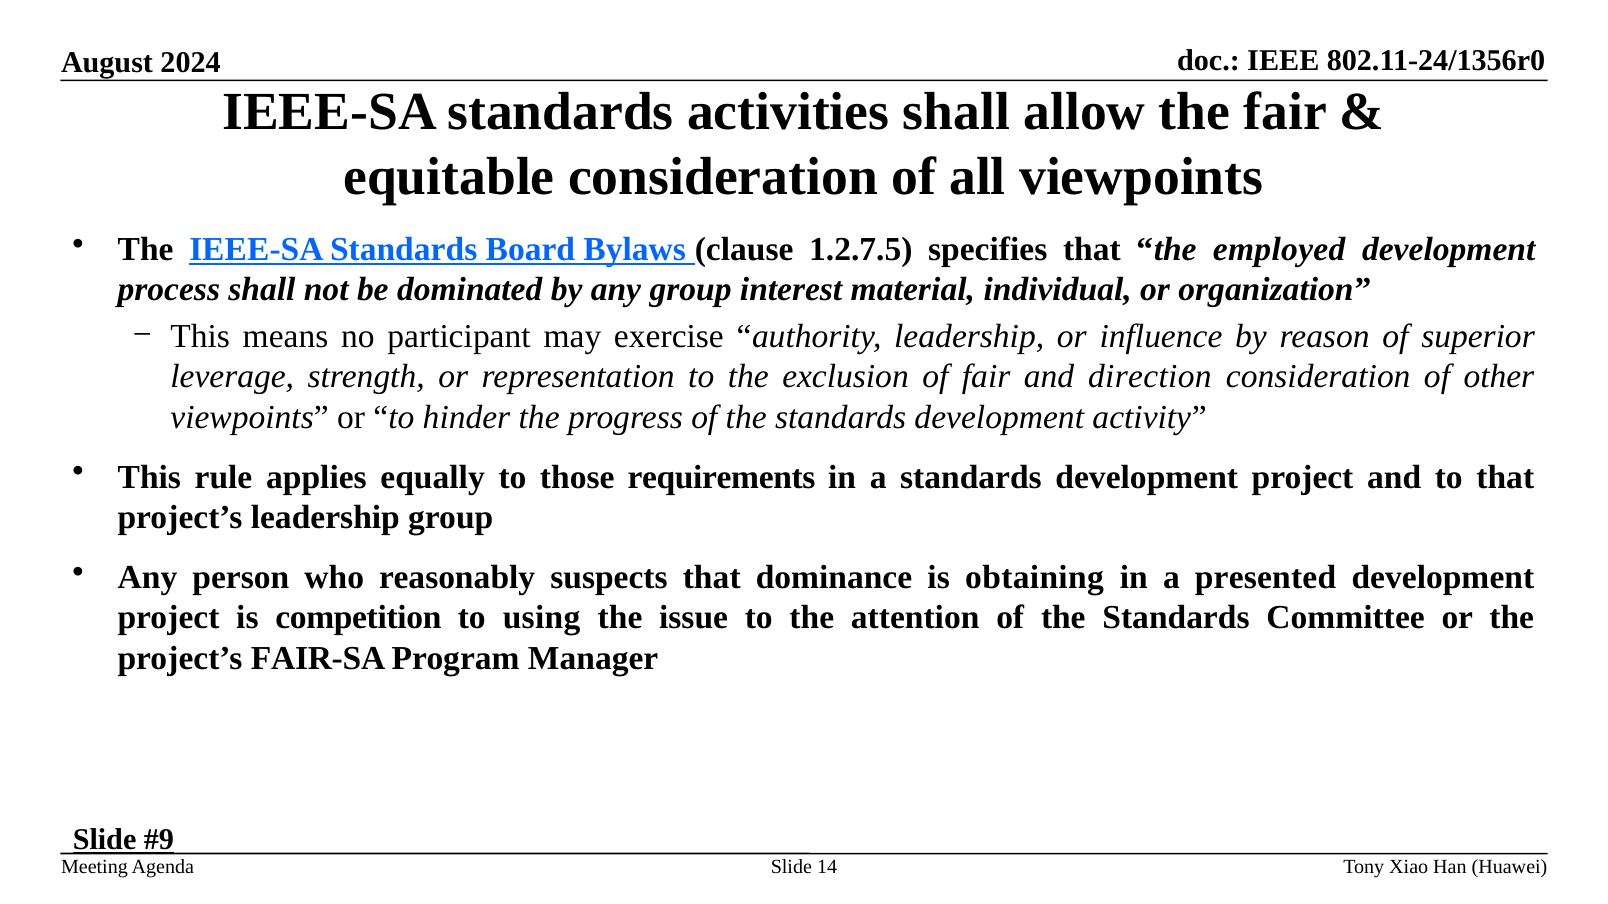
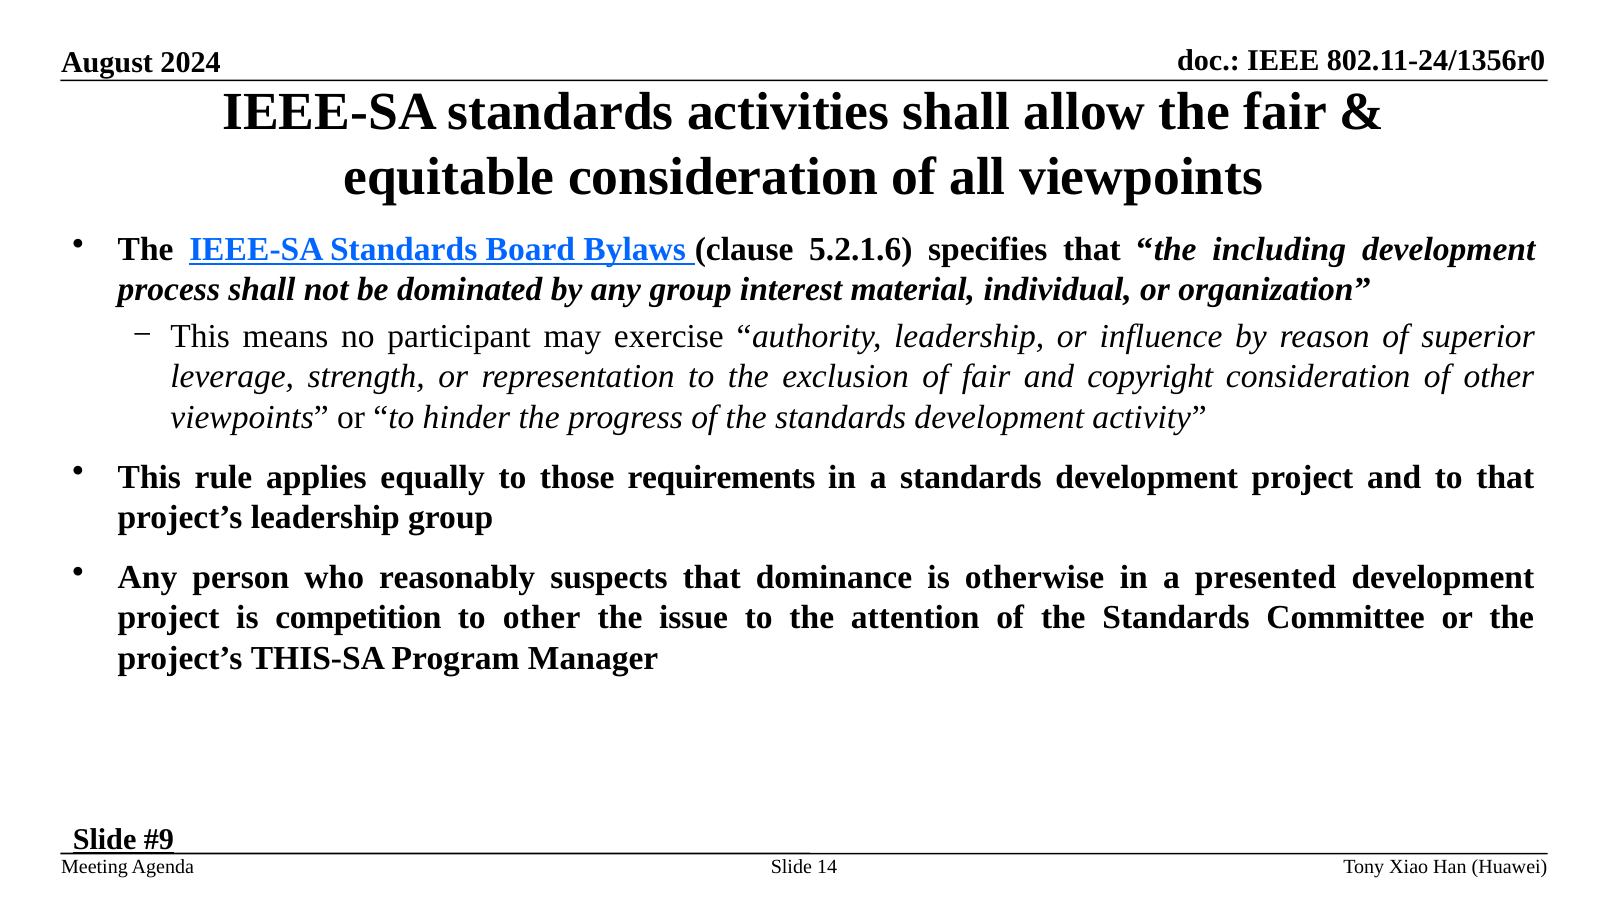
1.2.7.5: 1.2.7.5 -> 5.2.1.6
employed: employed -> including
direction: direction -> copyright
obtaining: obtaining -> otherwise
to using: using -> other
FAIR-SA: FAIR-SA -> THIS-SA
